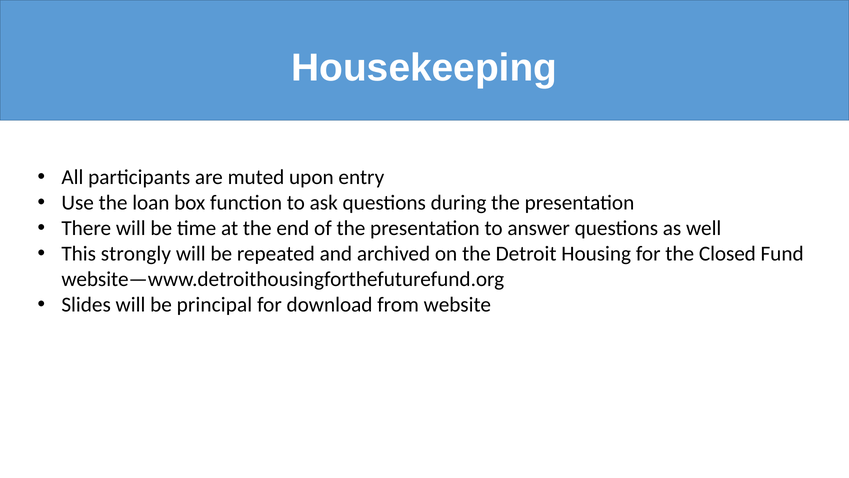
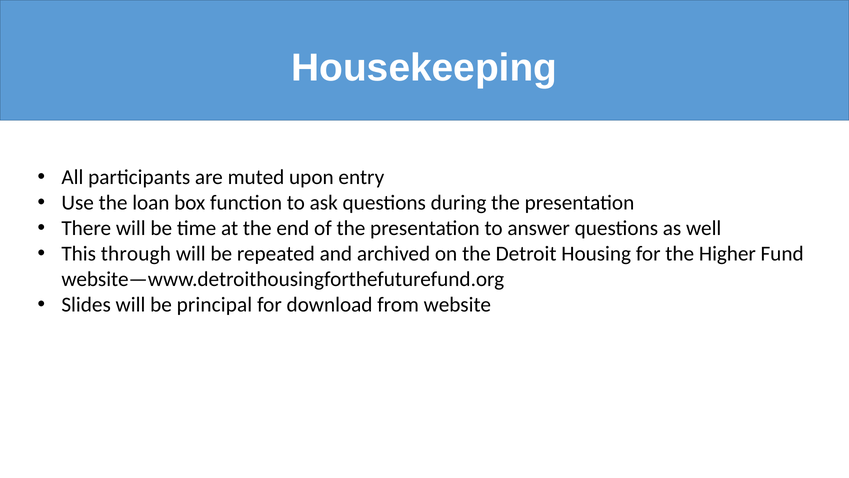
strongly: strongly -> through
Closed: Closed -> Higher
